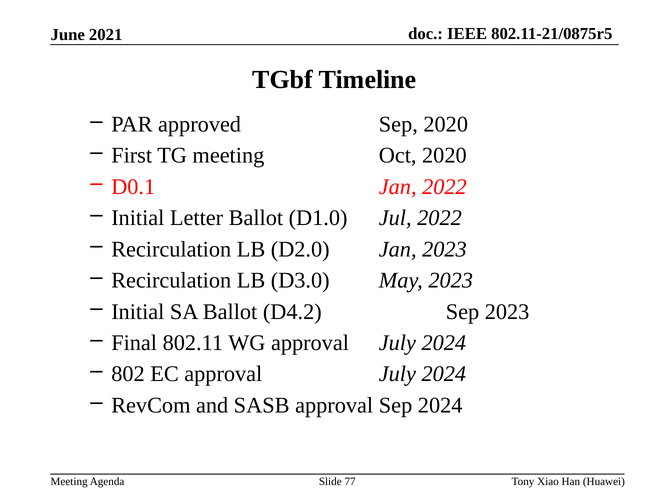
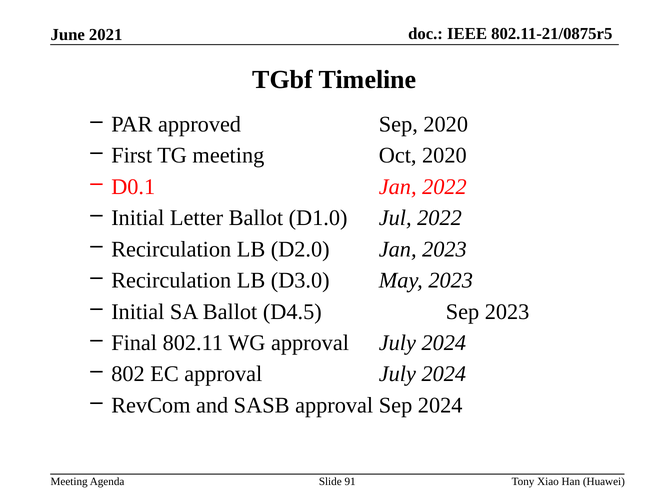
D4.2: D4.2 -> D4.5
77: 77 -> 91
